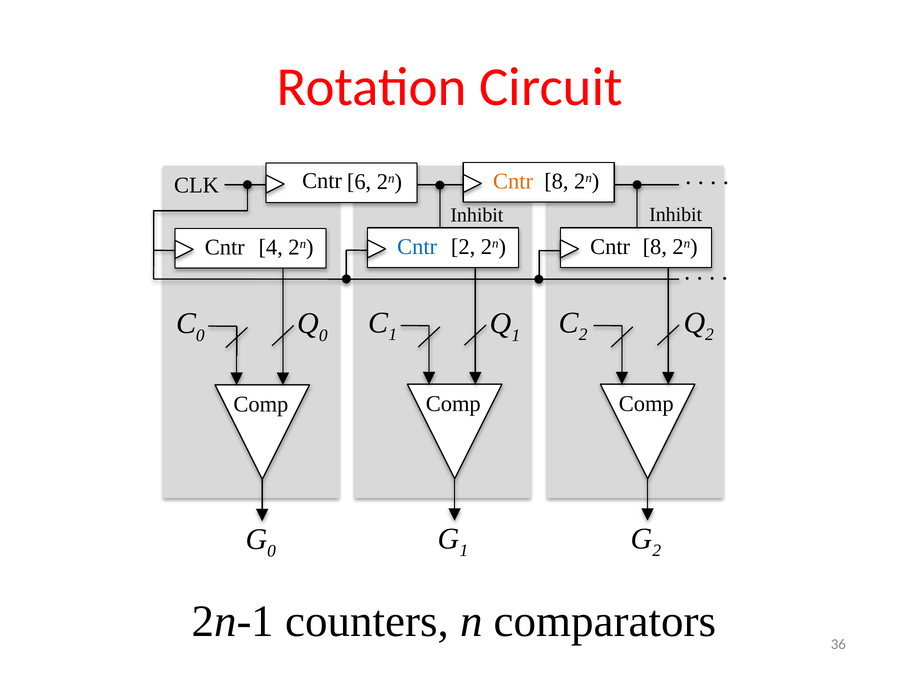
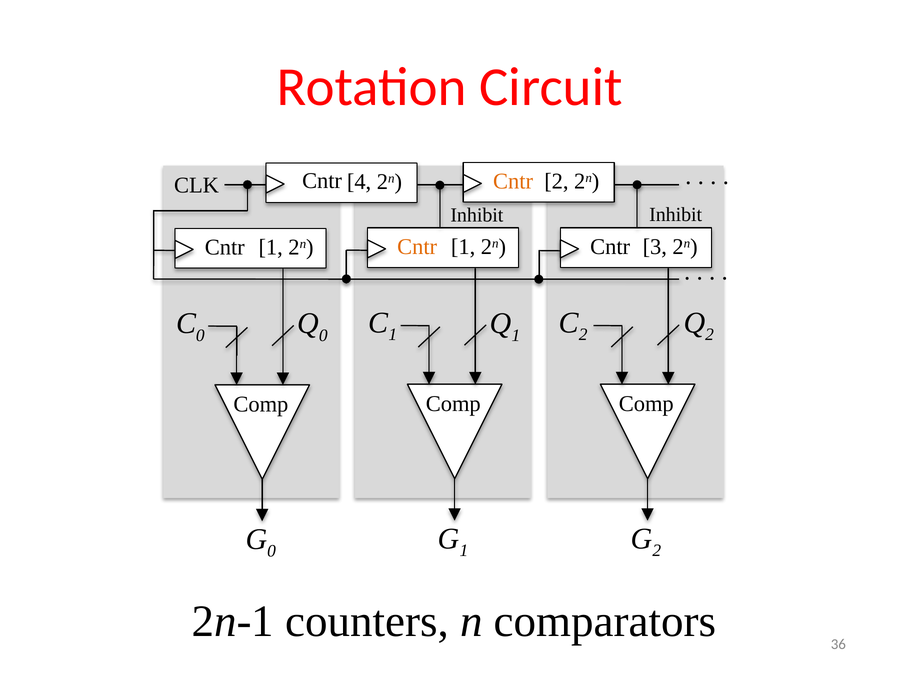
Cntr 8: 8 -> 2
6: 6 -> 4
Cntr at (417, 247) colour: blue -> orange
2 at (463, 247): 2 -> 1
8 at (655, 247): 8 -> 3
4 at (271, 247): 4 -> 1
